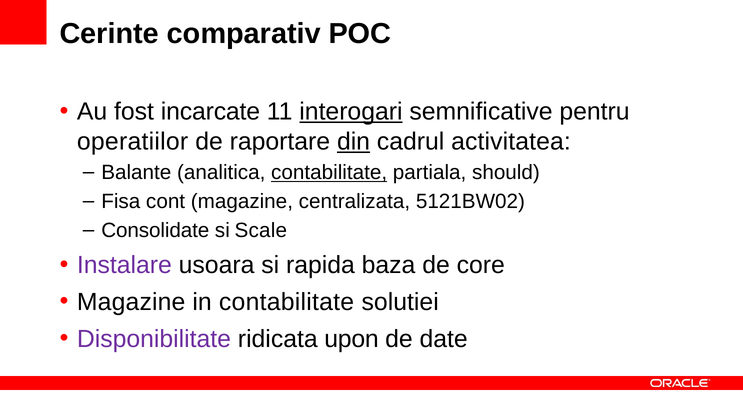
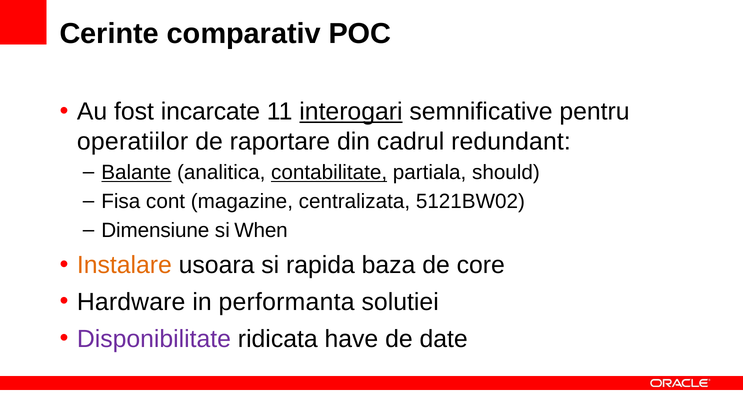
din underline: present -> none
activitatea: activitatea -> redundant
Balante underline: none -> present
Consolidate: Consolidate -> Dimensiune
Scale: Scale -> When
Instalare colour: purple -> orange
Magazine at (131, 302): Magazine -> Hardware
in contabilitate: contabilitate -> performanta
upon: upon -> have
